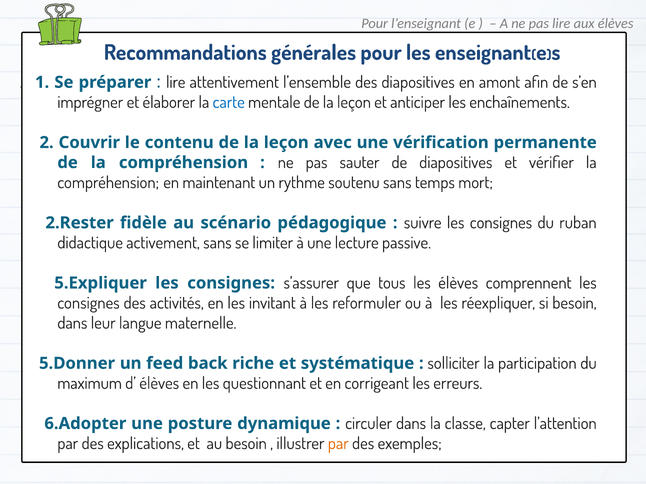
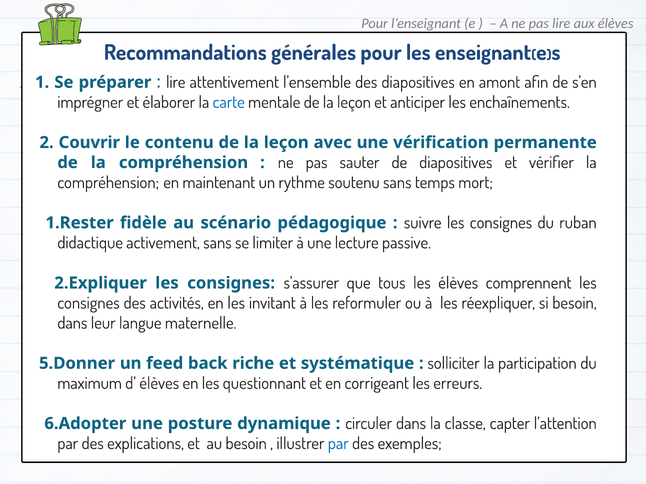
2.Rester: 2.Rester -> 1.Rester
5.Expliquer: 5.Expliquer -> 2.Expliquer
par at (338, 444) colour: orange -> blue
